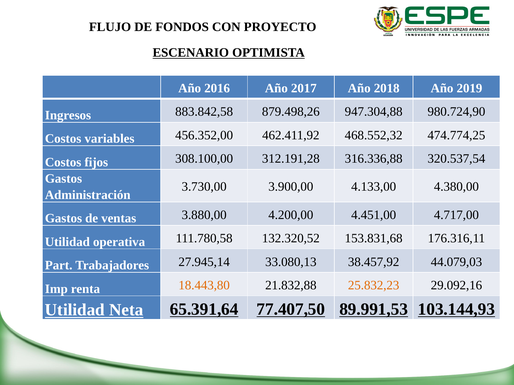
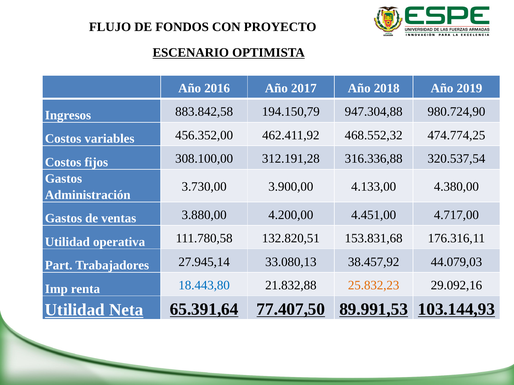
879.498,26: 879.498,26 -> 194.150,79
132.320,52: 132.320,52 -> 132.820,51
18.443,80 colour: orange -> blue
